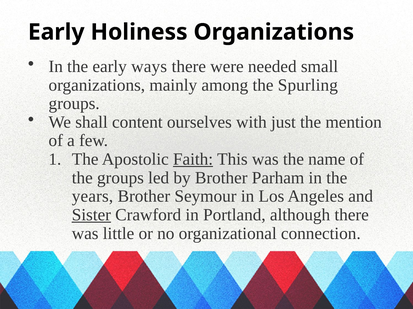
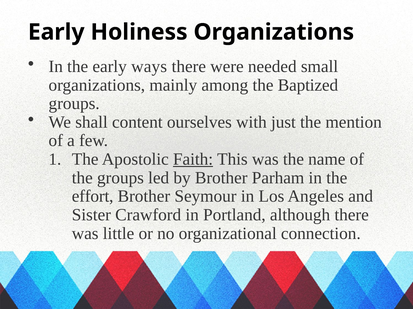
Spurling: Spurling -> Baptized
years: years -> effort
Sister underline: present -> none
